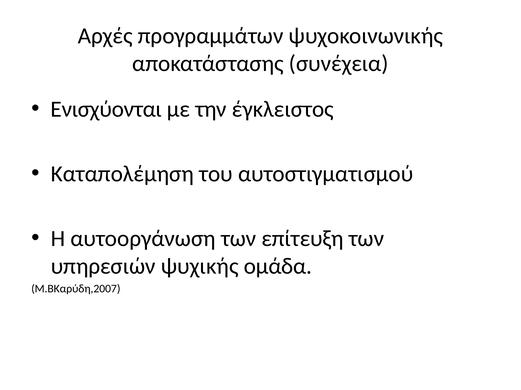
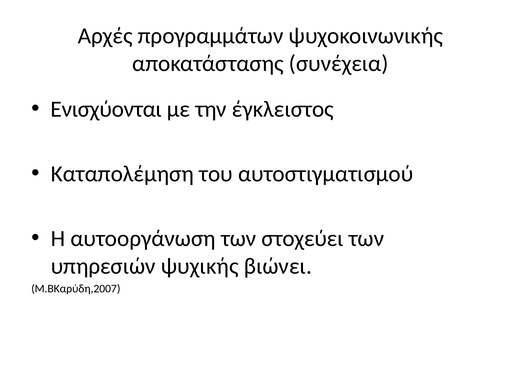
επίτευξη: επίτευξη -> στοχεύει
ομάδα: ομάδα -> βιώνει
